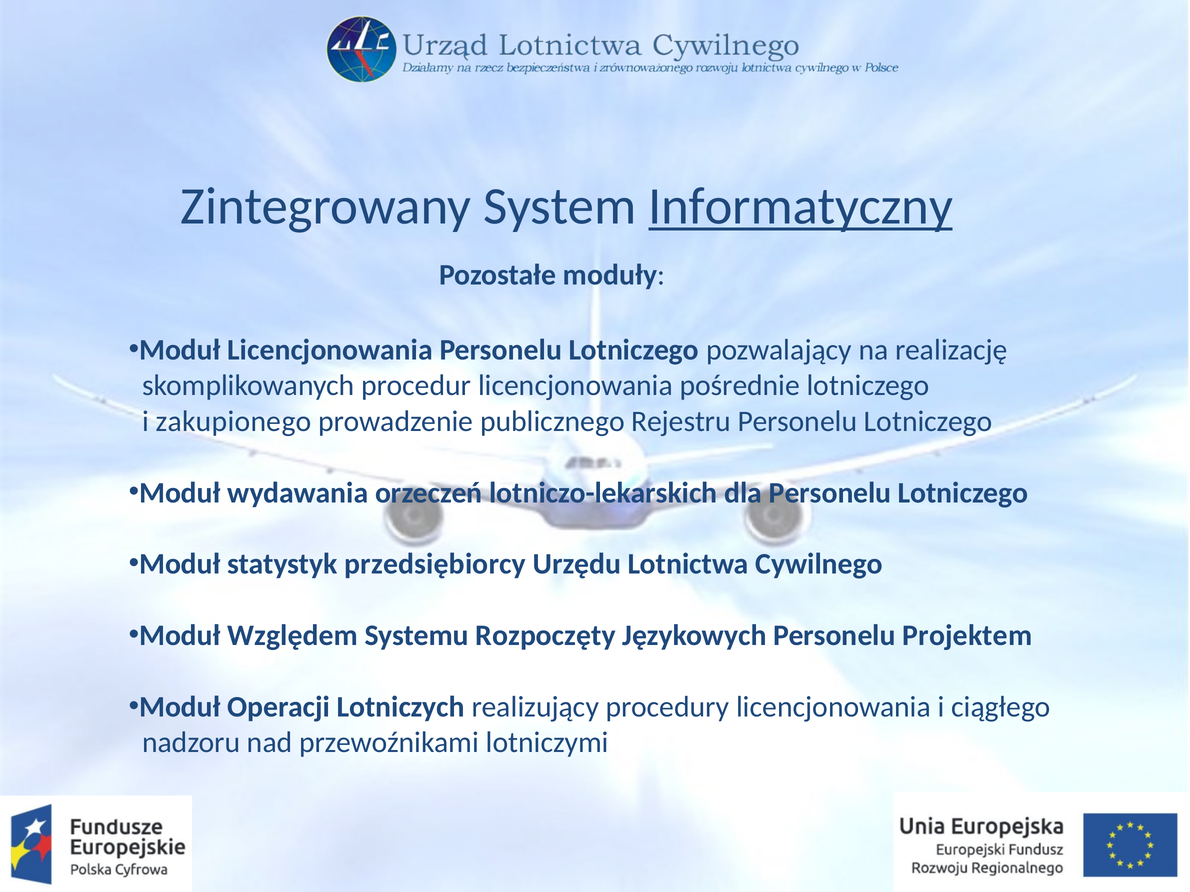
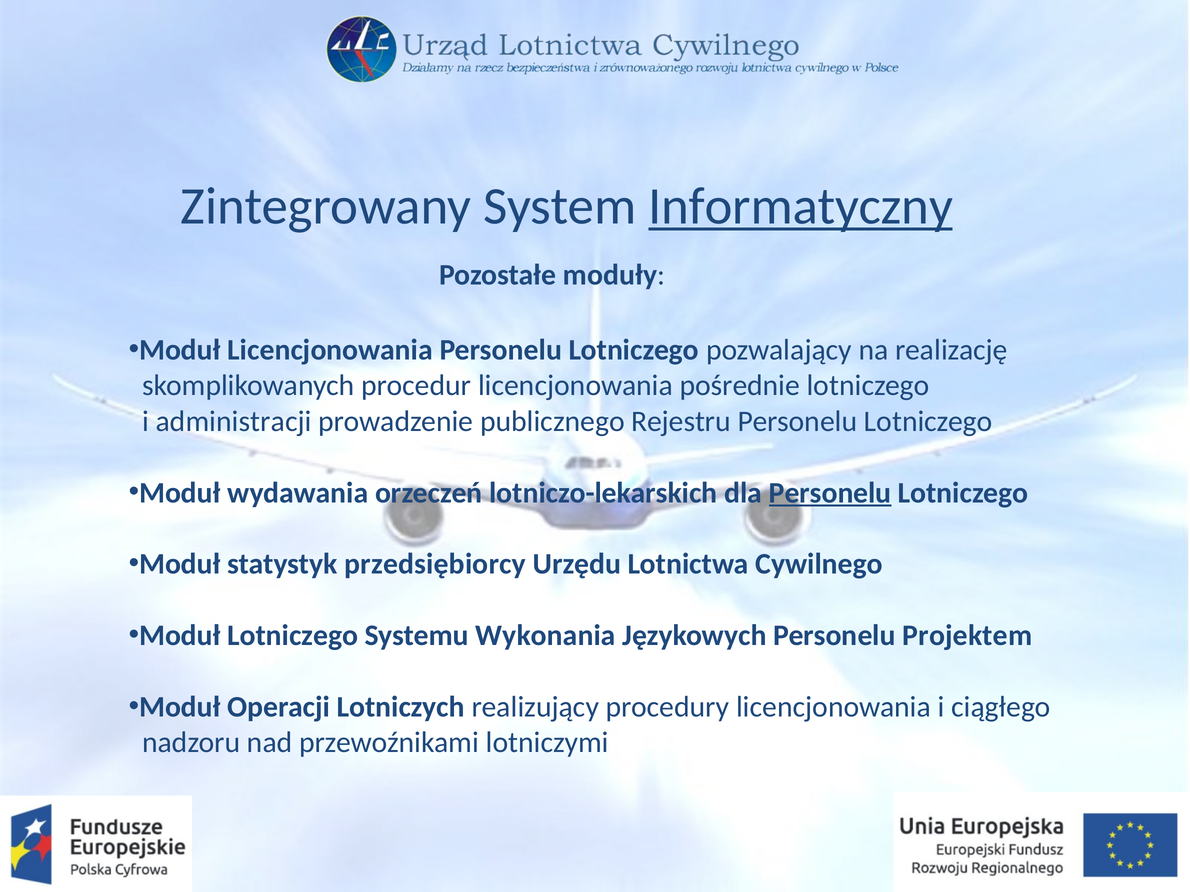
zakupionego: zakupionego -> administracji
Personelu at (830, 493) underline: none -> present
Moduł Względem: Względem -> Lotniczego
Rozpoczęty: Rozpoczęty -> Wykonania
